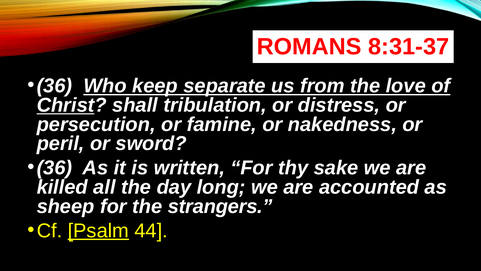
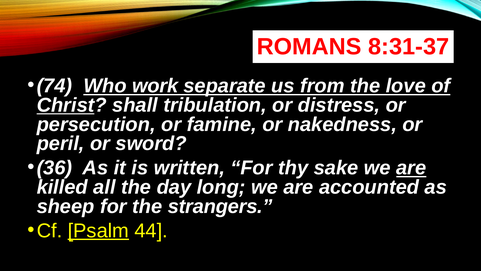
36 at (54, 86): 36 -> 74
keep: keep -> work
are at (411, 168) underline: none -> present
